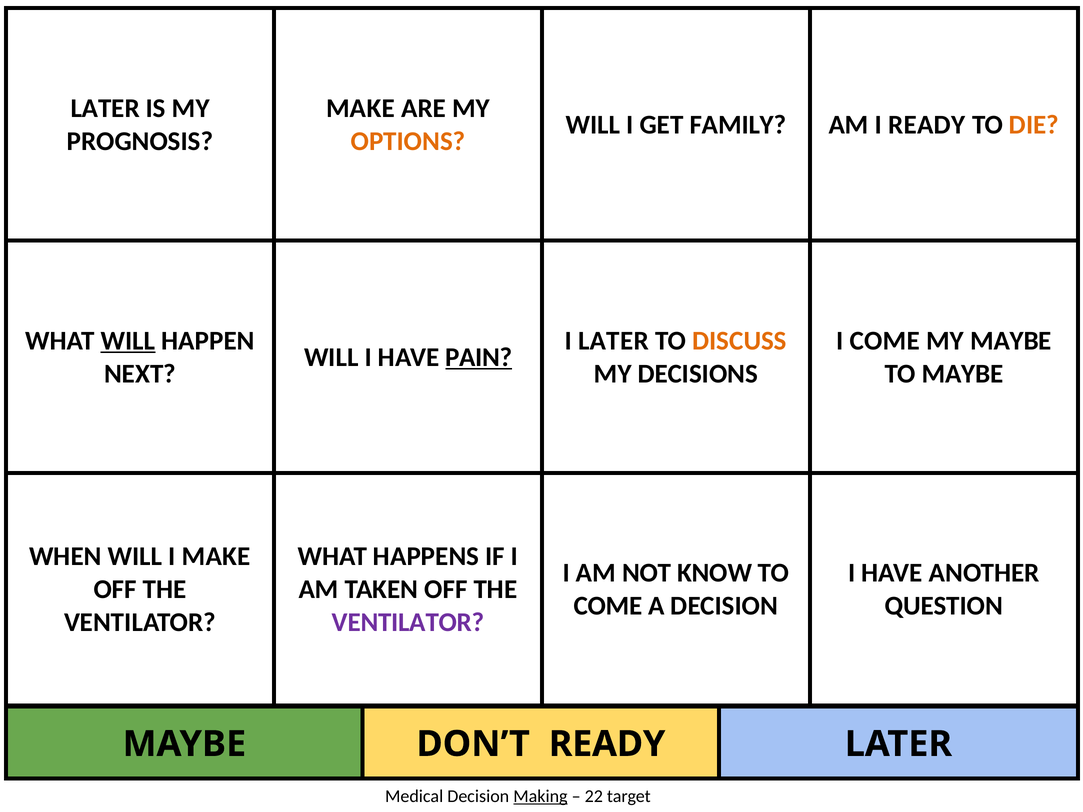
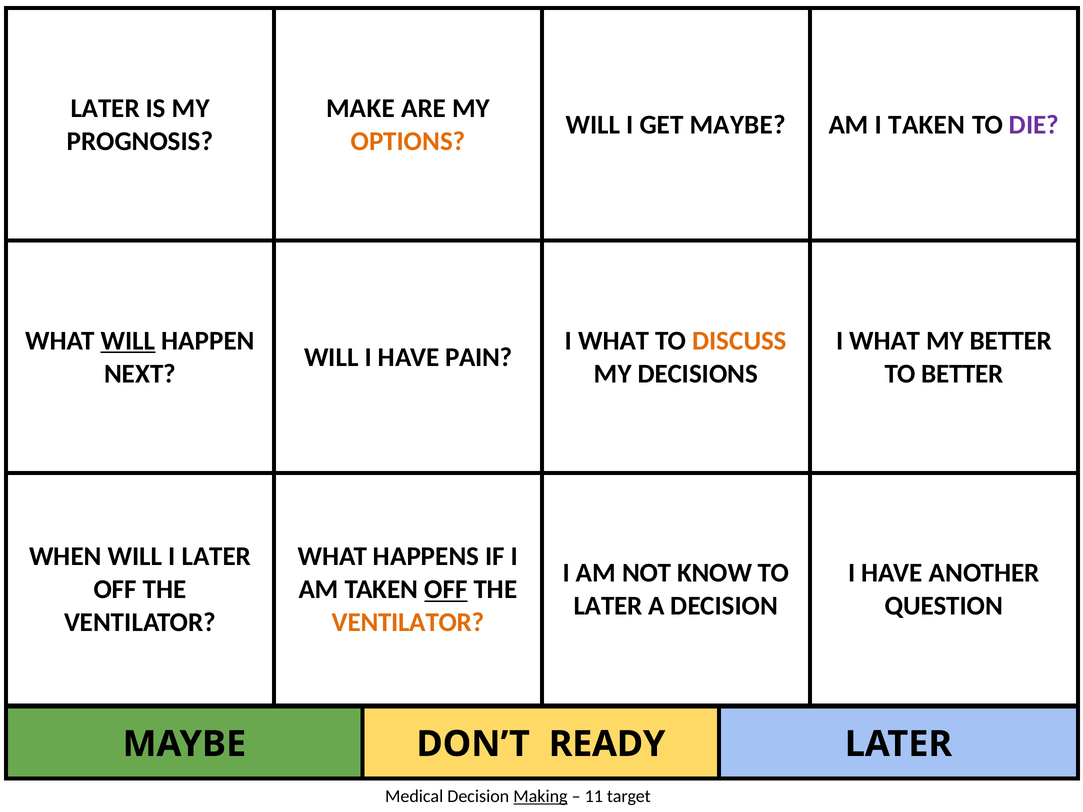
GET FAMILY: FAMILY -> MAYBE
I READY: READY -> TAKEN
DIE colour: orange -> purple
LATER at (613, 341): LATER -> WHAT
COME at (885, 341): COME -> WHAT
MY MAYBE: MAYBE -> BETTER
PAIN underline: present -> none
TO MAYBE: MAYBE -> BETTER
I MAKE: MAKE -> LATER
OFF at (446, 590) underline: none -> present
COME at (608, 606): COME -> LATER
VENTILATOR at (408, 623) colour: purple -> orange
22: 22 -> 11
